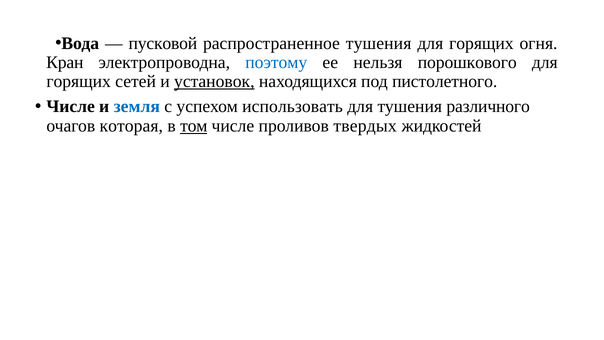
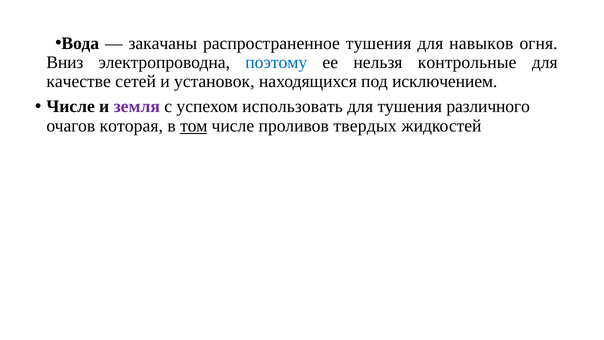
пусковой: пусковой -> закачаны
горящих at (481, 43): горящих -> навыков
Кран: Кран -> Вниз
порошкового: порошкового -> контрольные
горящих at (79, 81): горящих -> качестве
установок underline: present -> none
пистолетного: пистолетного -> исключением
земля colour: blue -> purple
